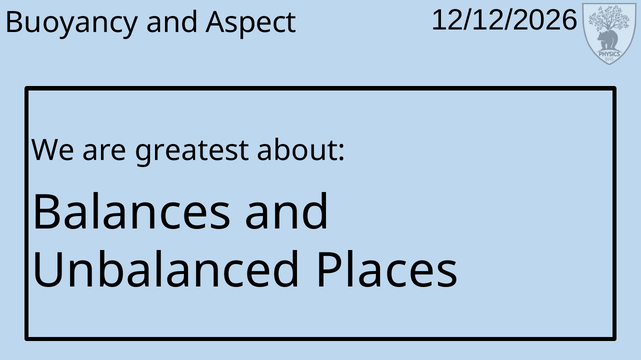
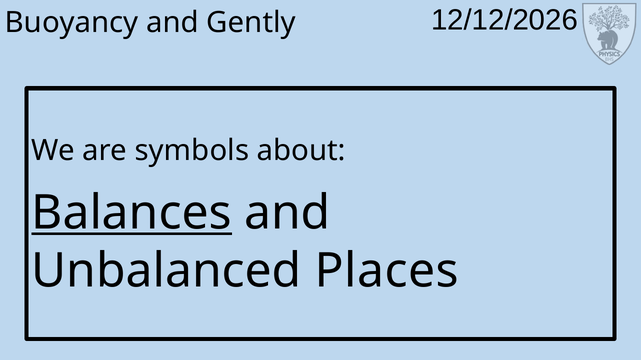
Aspect: Aspect -> Gently
greatest: greatest -> symbols
Balances underline: none -> present
